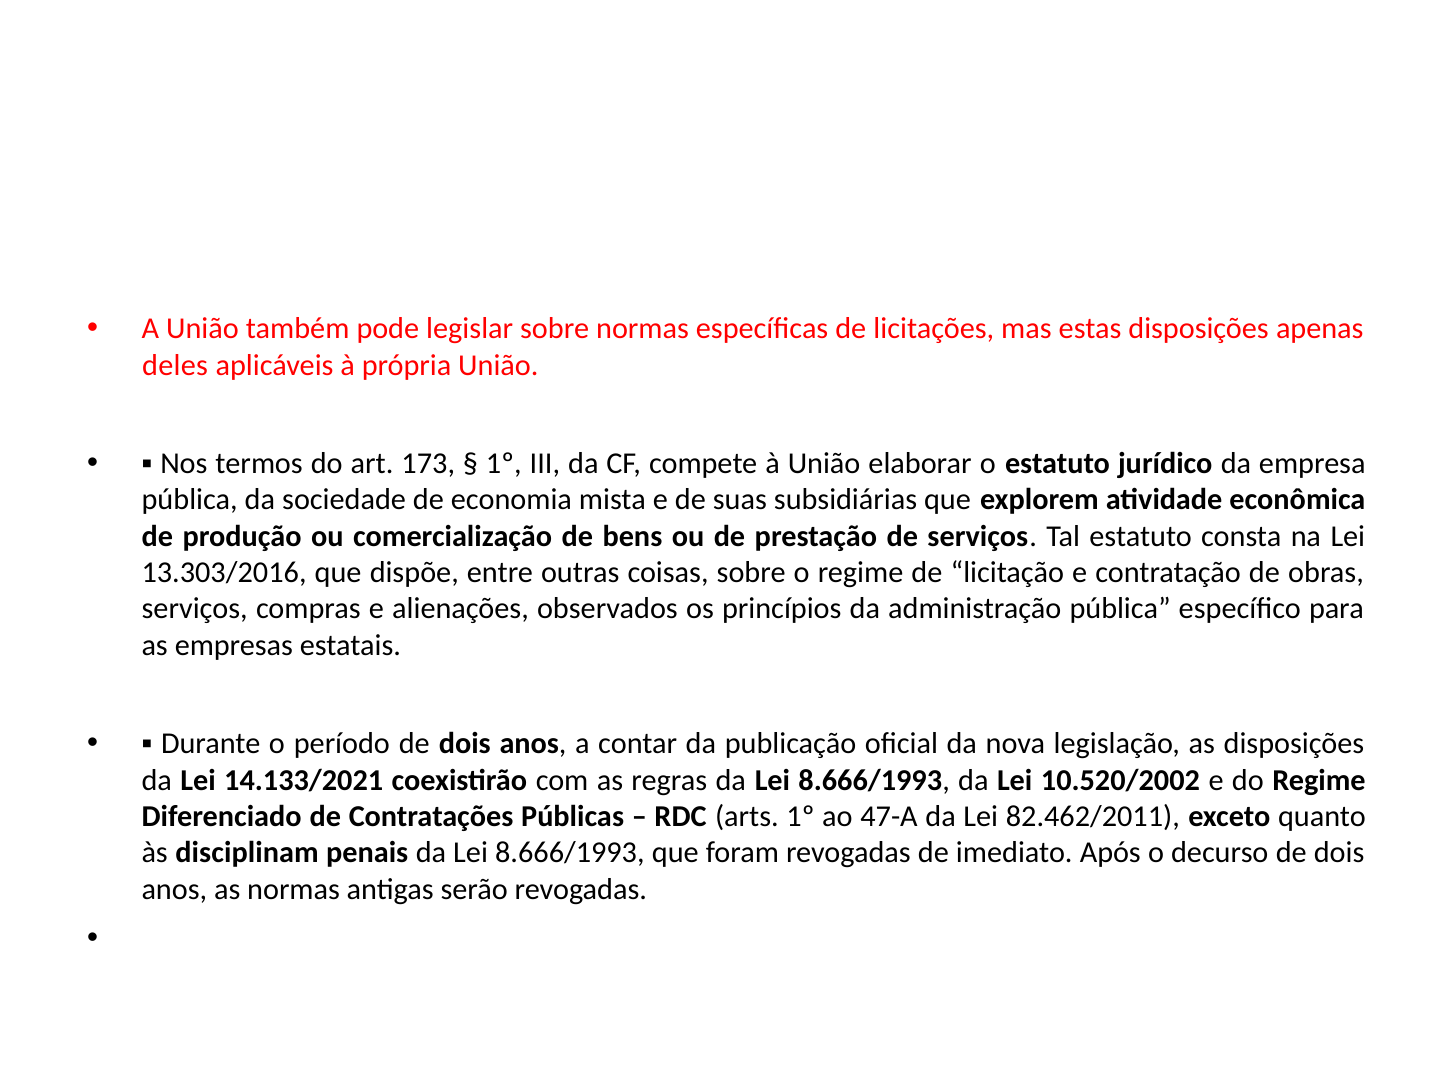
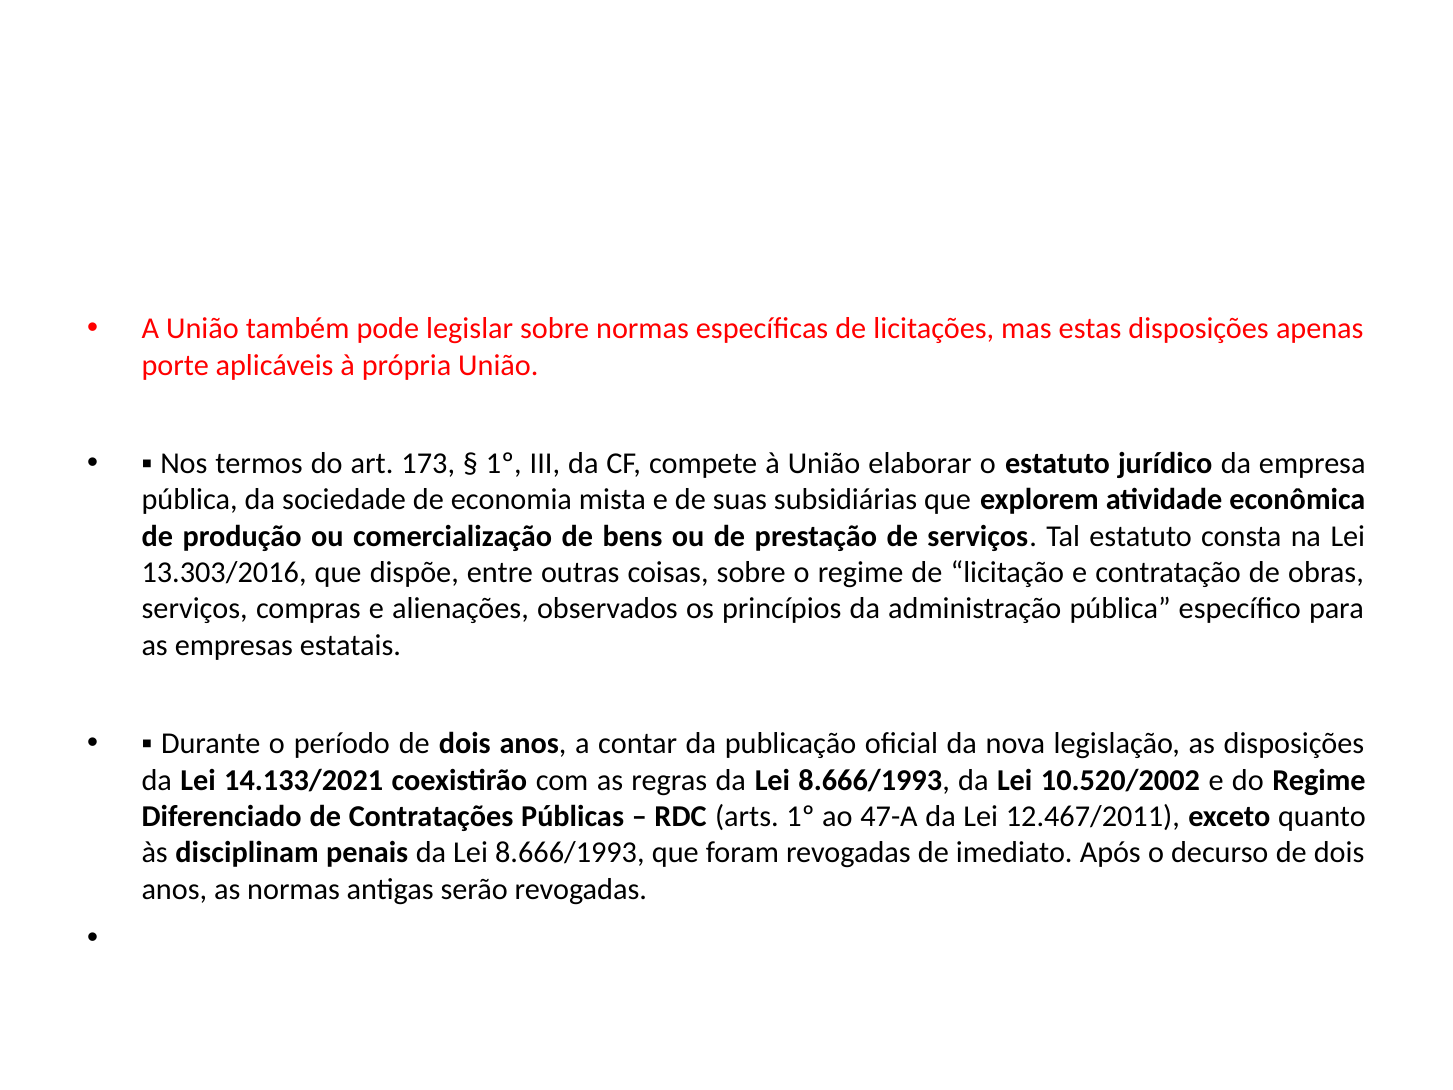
deles: deles -> porte
82.462/2011: 82.462/2011 -> 12.467/2011
